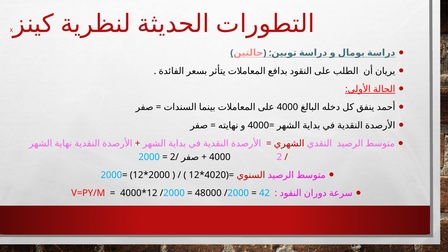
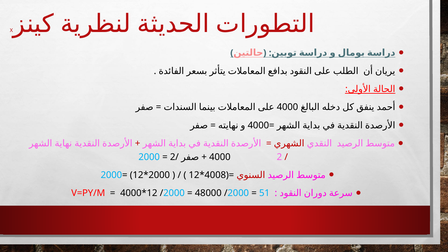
4020: 4020 -> 4008
42: 42 -> 51
